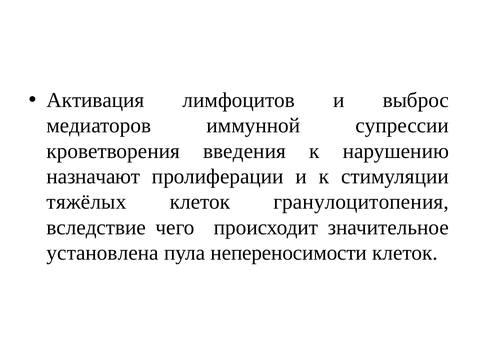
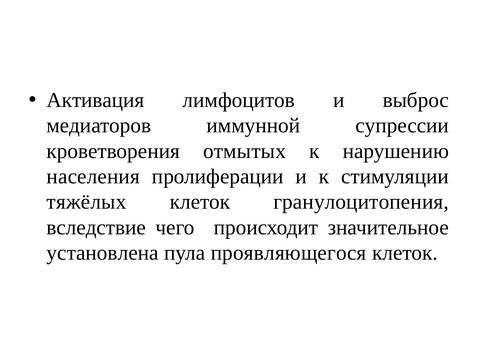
введения: введения -> отмытых
назначают: назначают -> населения
непереносимости: непереносимости -> проявляющегося
